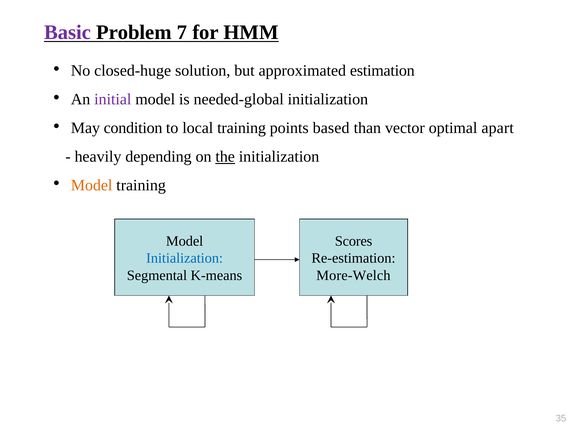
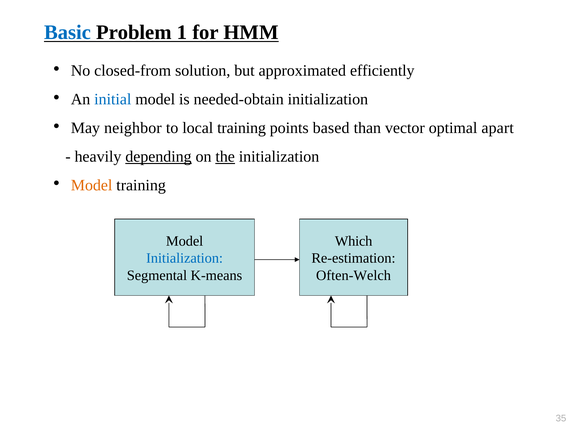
Basic colour: purple -> blue
7: 7 -> 1
closed-huge: closed-huge -> closed-from
estimation: estimation -> efficiently
initial colour: purple -> blue
needed-global: needed-global -> needed-obtain
condition: condition -> neighbor
depending underline: none -> present
Scores: Scores -> Which
More-Welch: More-Welch -> Often-Welch
